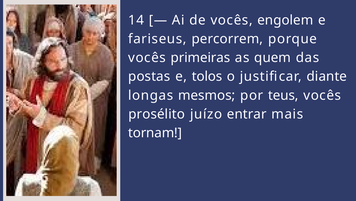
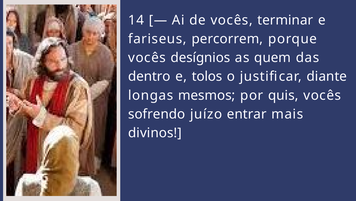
engolem: engolem -> terminar
primeiras: primeiras -> desígnios
postas: postas -> dentro
teus: teus -> quis
prosélito: prosélito -> sofrendo
tornam: tornam -> divinos
